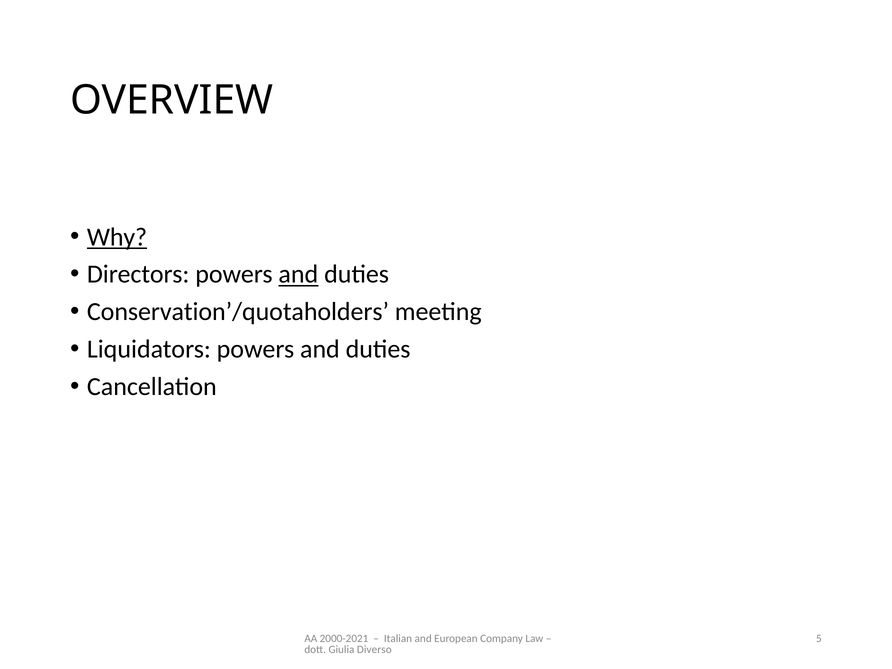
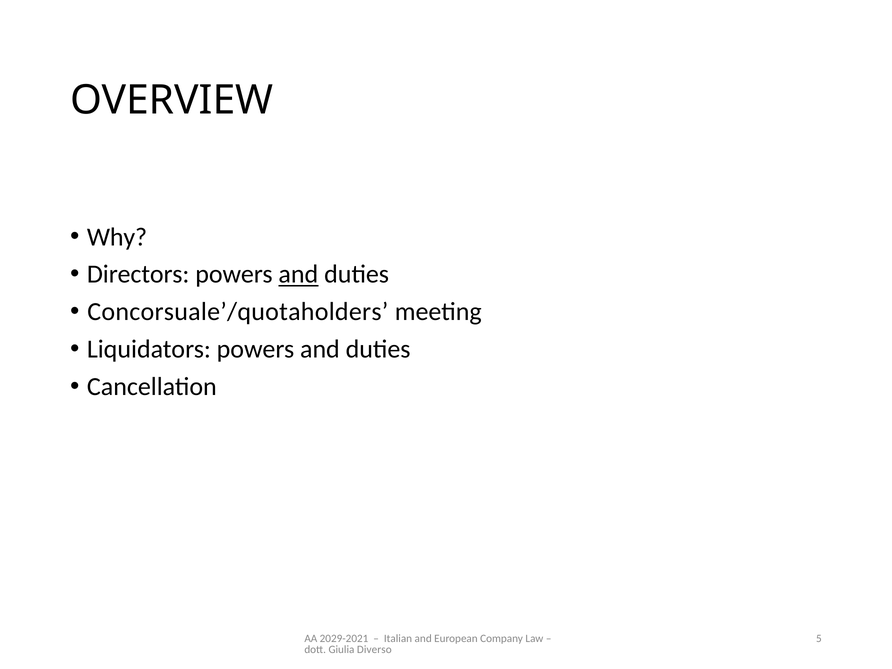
Why underline: present -> none
Conservation’/quotaholders: Conservation’/quotaholders -> Concorsuale’/quotaholders
2000-2021: 2000-2021 -> 2029-2021
